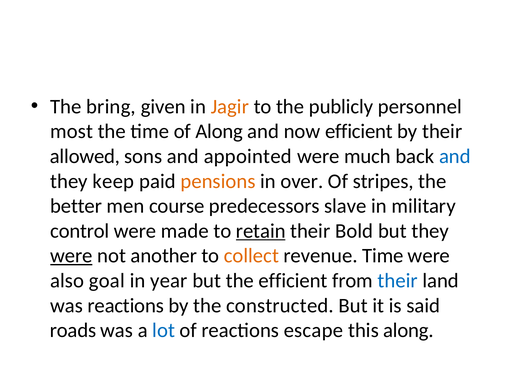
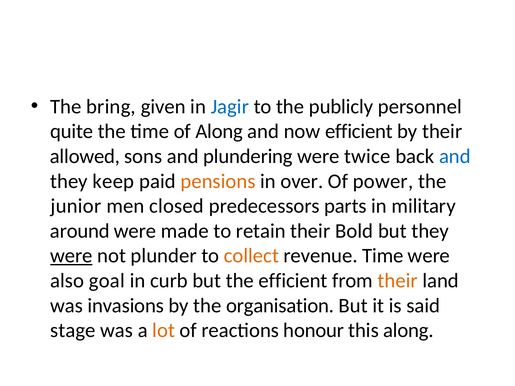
Jagir colour: orange -> blue
most: most -> quite
appointed: appointed -> plundering
much: much -> twice
stripes: stripes -> power
better: better -> junior
course: course -> closed
slave: slave -> parts
control: control -> around
retain underline: present -> none
another: another -> plunder
year: year -> curb
their at (398, 281) colour: blue -> orange
was reactions: reactions -> invasions
constructed: constructed -> organisation
roads: roads -> stage
lot colour: blue -> orange
escape: escape -> honour
